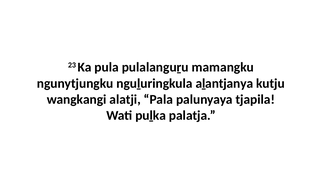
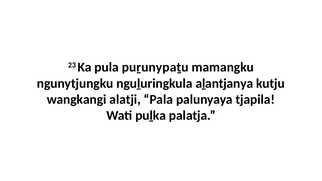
pulalanguṟu: pulalanguṟu -> puṟunypaṯu
